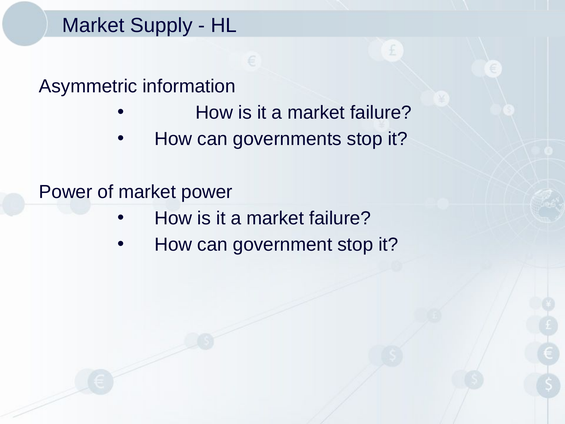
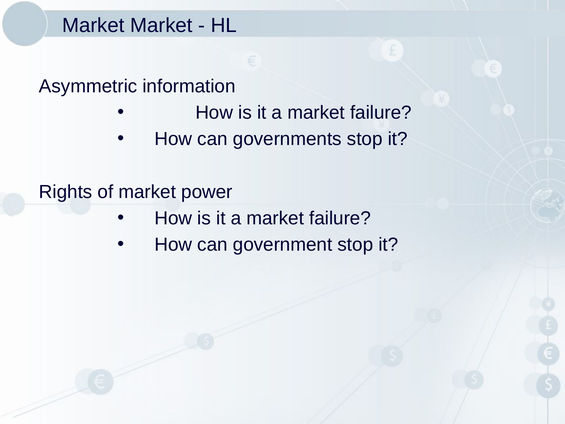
Market Supply: Supply -> Market
Power at (66, 192): Power -> Rights
